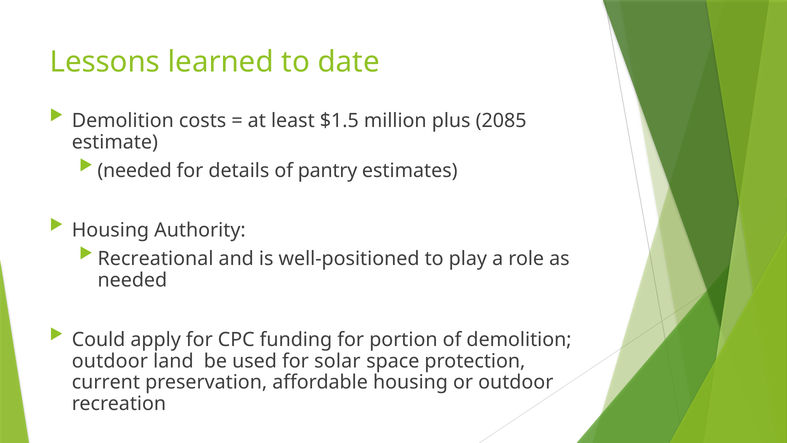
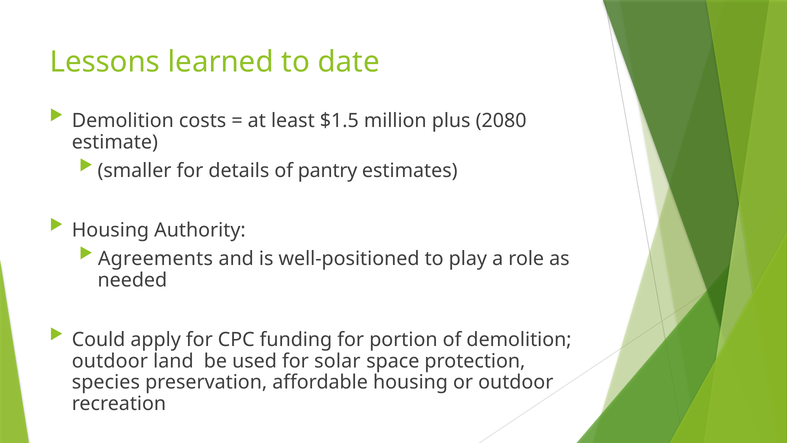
2085: 2085 -> 2080
needed at (135, 171): needed -> smaller
Recreational: Recreational -> Agreements
current: current -> species
